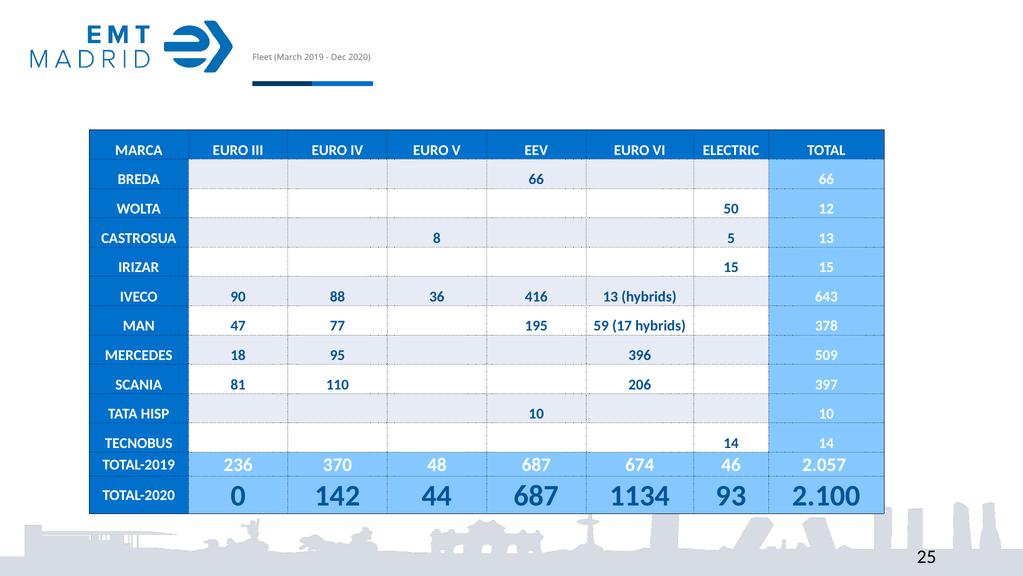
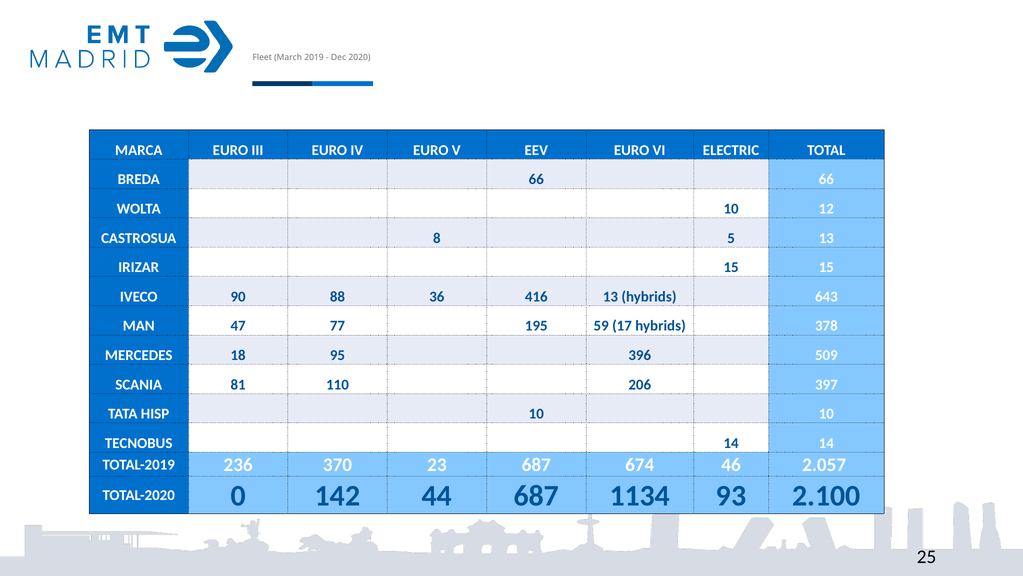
WOLTA 50: 50 -> 10
48: 48 -> 23
